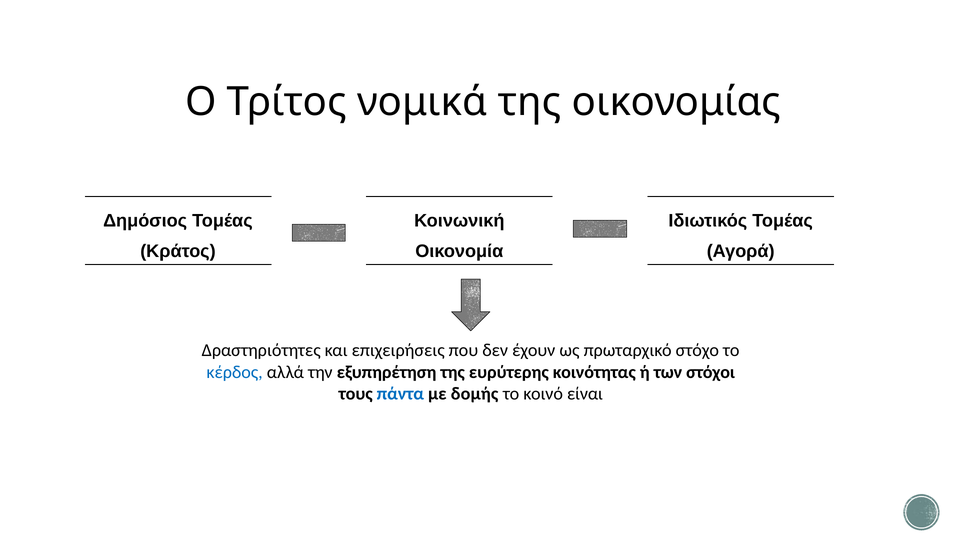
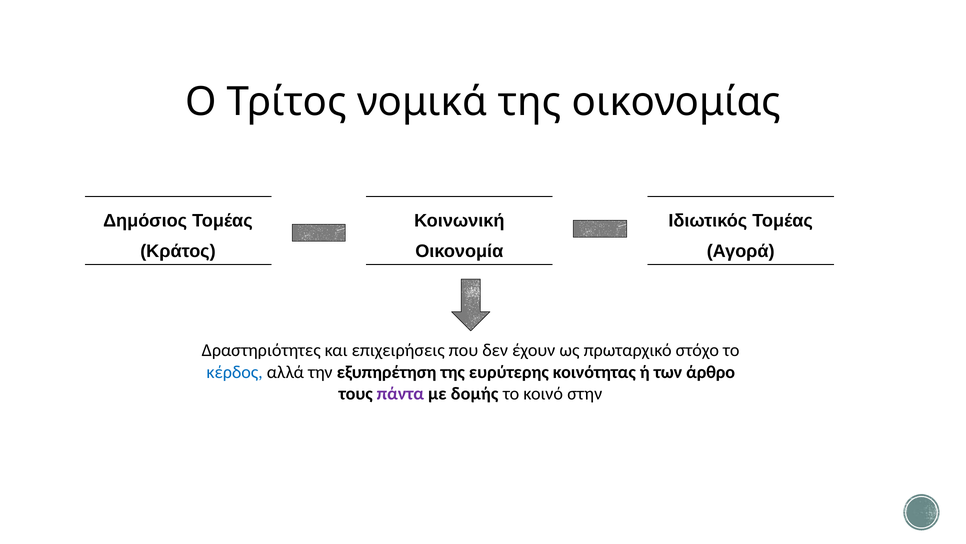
στόχοι: στόχοι -> άρθρο
πάντα colour: blue -> purple
είναι: είναι -> στην
